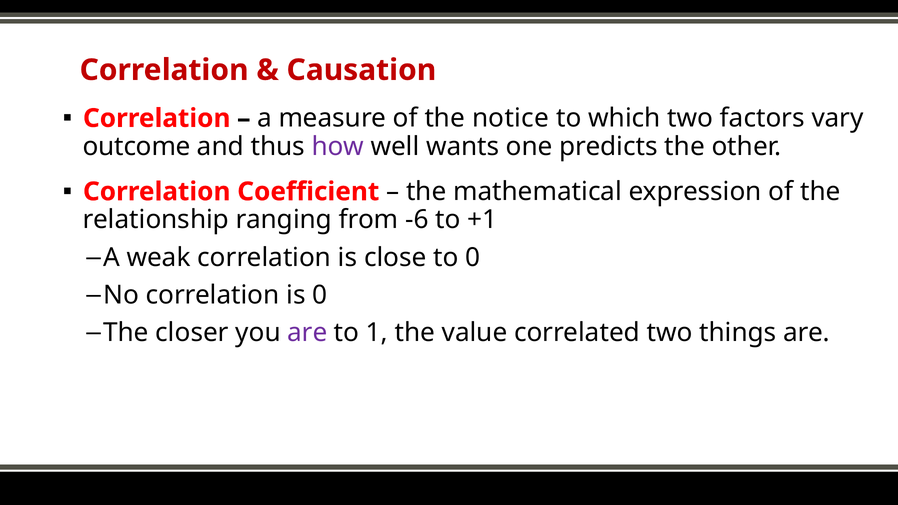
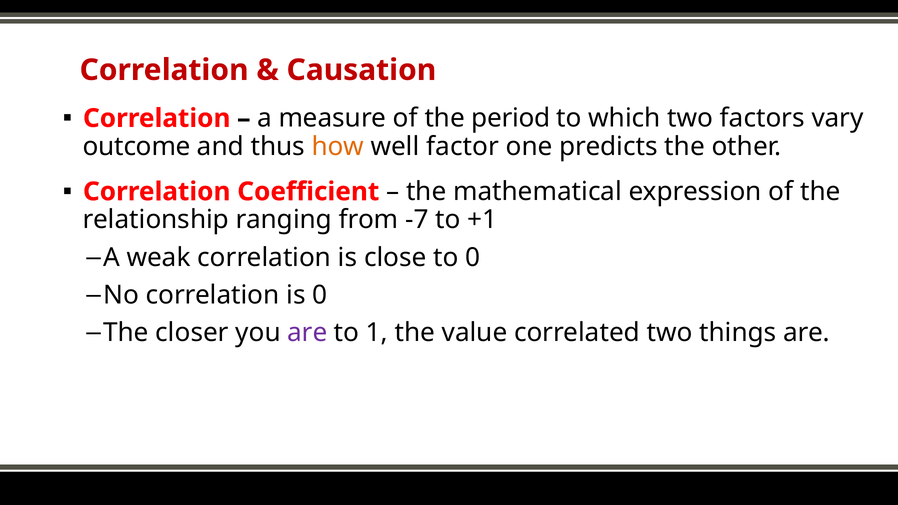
notice: notice -> period
how colour: purple -> orange
wants: wants -> factor
-6: -6 -> -7
